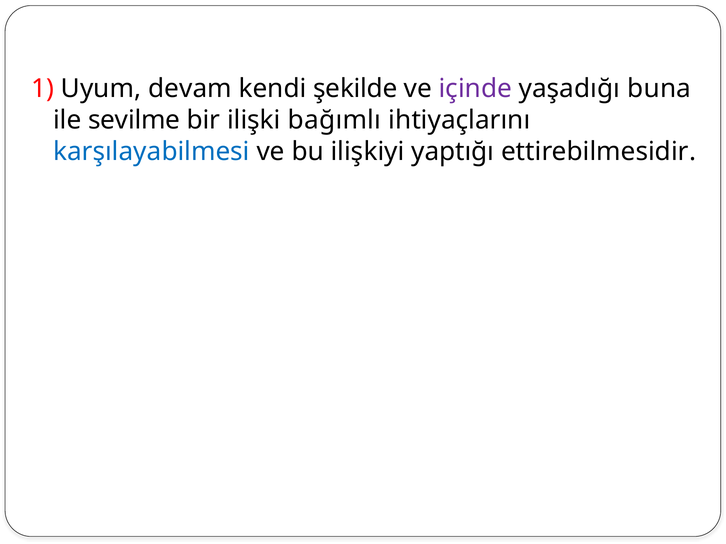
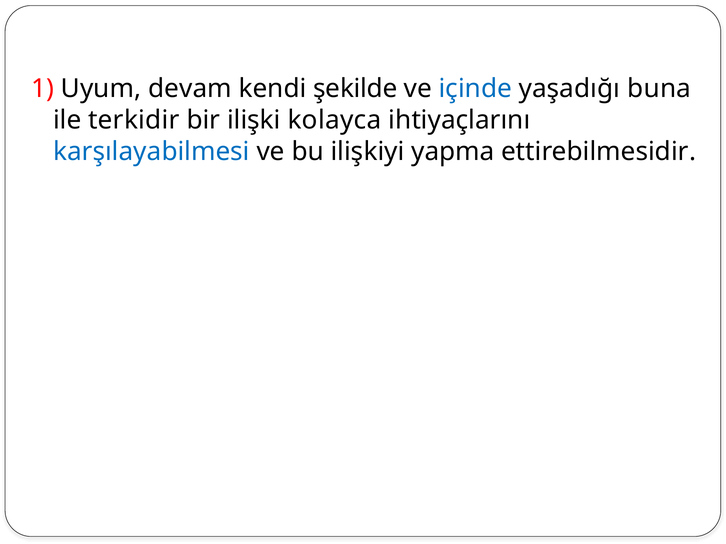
içinde colour: purple -> blue
sevilme: sevilme -> terkidir
bağımlı: bağımlı -> kolayca
yaptığı: yaptığı -> yapma
